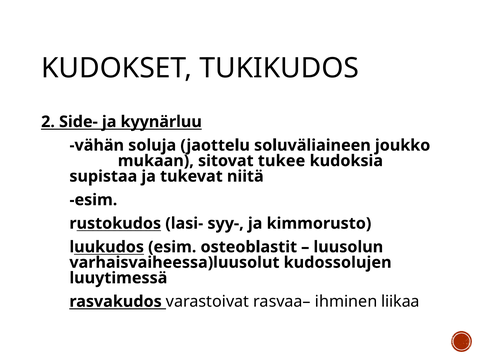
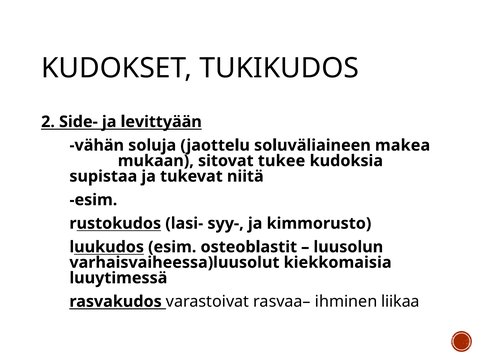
kyynärluu: kyynärluu -> levittyään
joukko: joukko -> makea
kudossolujen: kudossolujen -> kiekkomaisia
